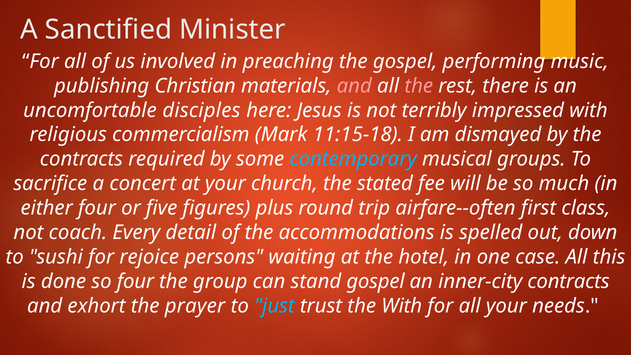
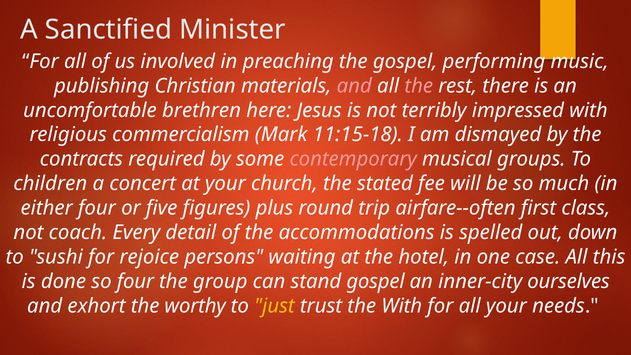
disciples: disciples -> brethren
contemporary colour: light blue -> pink
sacrifice: sacrifice -> children
inner-city contracts: contracts -> ourselves
prayer: prayer -> worthy
just colour: light blue -> yellow
